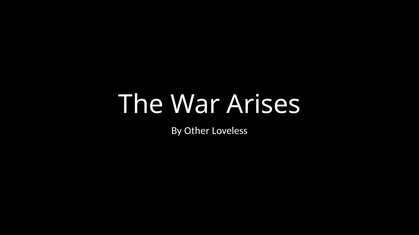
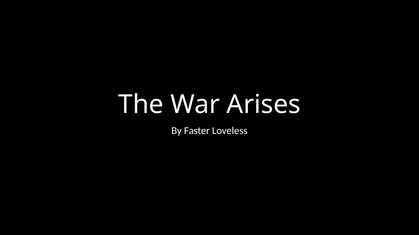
Other: Other -> Faster
